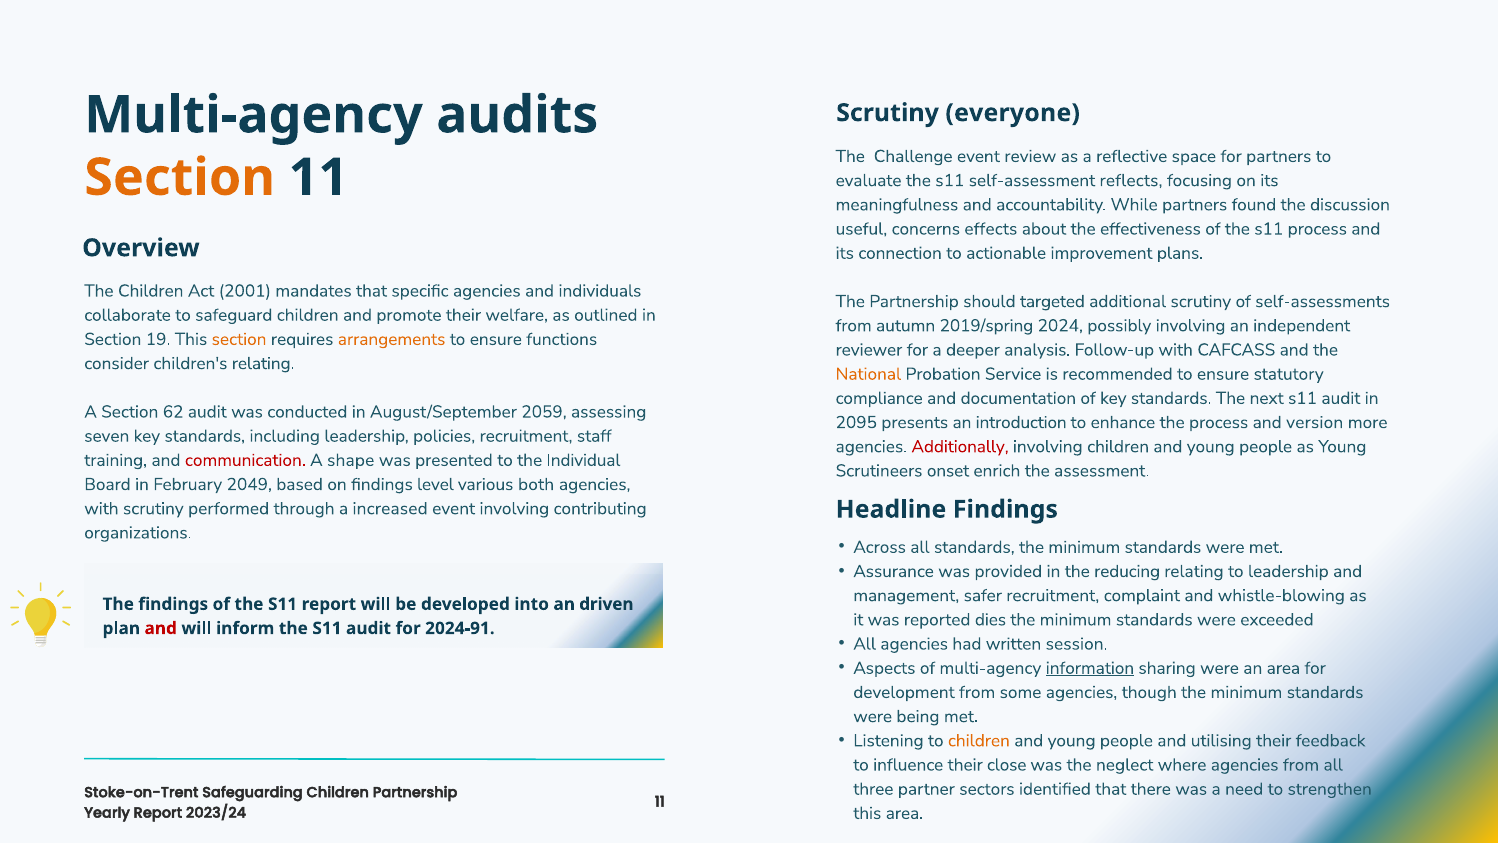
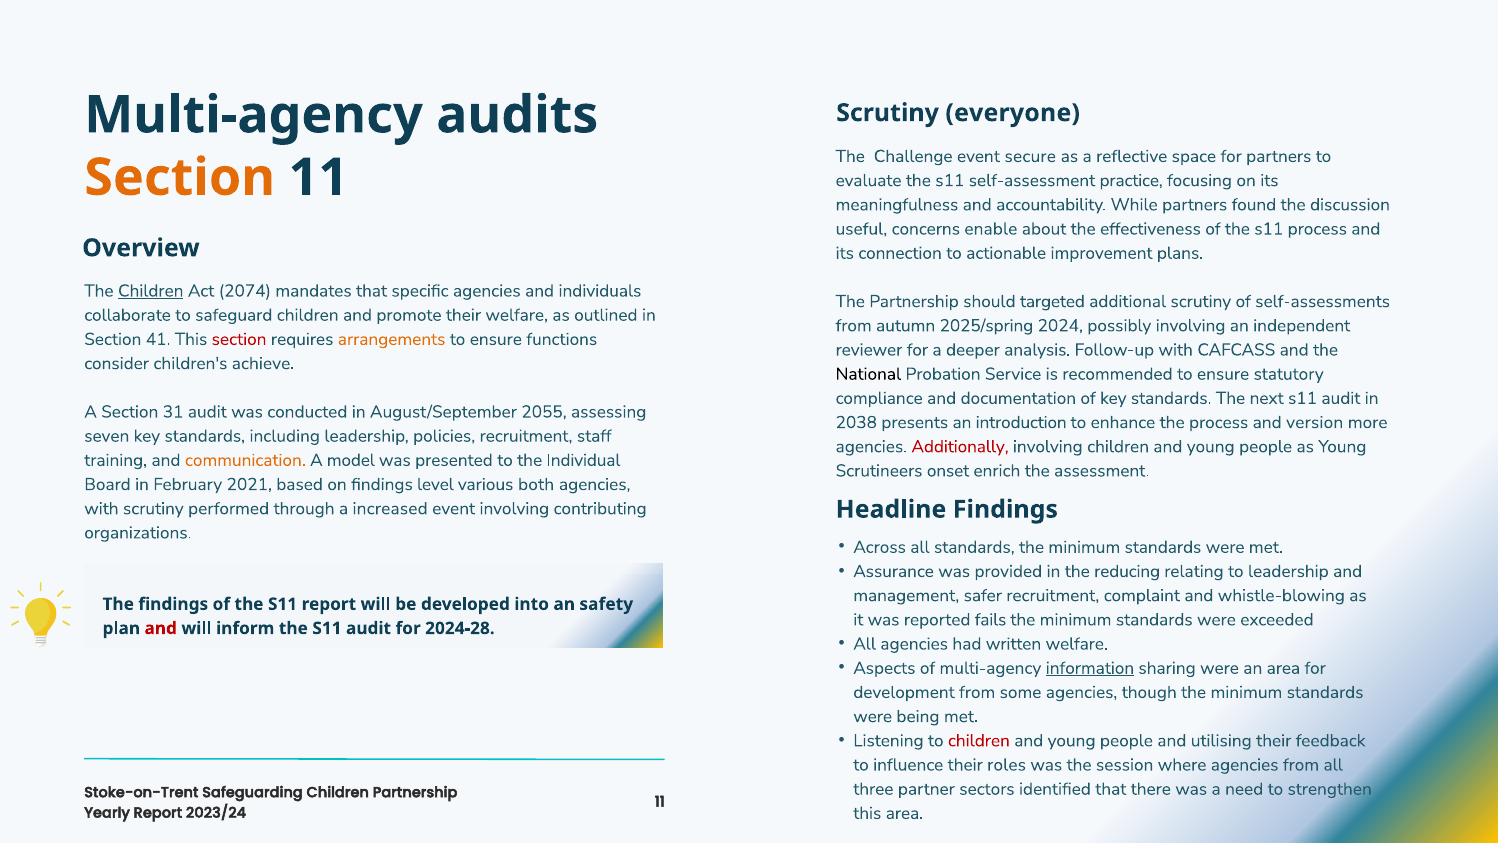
review: review -> secure
reflects: reflects -> practice
effects: effects -> enable
Children at (151, 291) underline: none -> present
2001: 2001 -> 2074
2019/spring: 2019/spring -> 2025/spring
19: 19 -> 41
section at (239, 339) colour: orange -> red
children's relating: relating -> achieve
National colour: orange -> black
62: 62 -> 31
2059: 2059 -> 2055
2095: 2095 -> 2038
communication colour: red -> orange
shape: shape -> model
2049: 2049 -> 2021
driven: driven -> safety
dies: dies -> fails
2024-91: 2024-91 -> 2024-28
written session: session -> welfare
children at (979, 740) colour: orange -> red
close: close -> roles
neglect: neglect -> session
